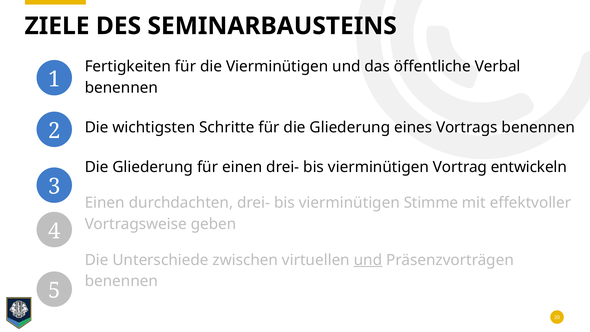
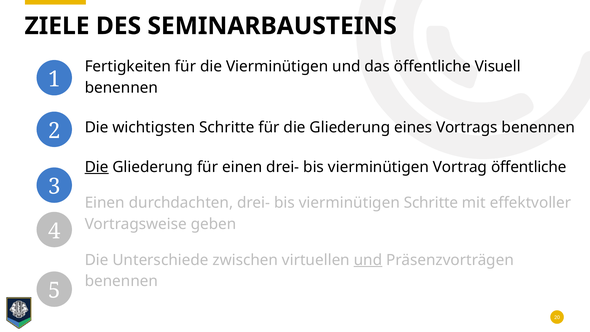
Verbal: Verbal -> Visuell
Die at (97, 167) underline: none -> present
Vortrag entwickeln: entwickeln -> öffentliche
vierminütigen Stimme: Stimme -> Schritte
